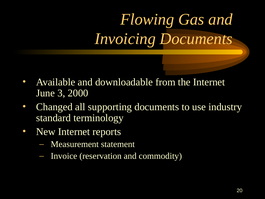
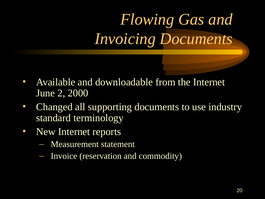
3: 3 -> 2
